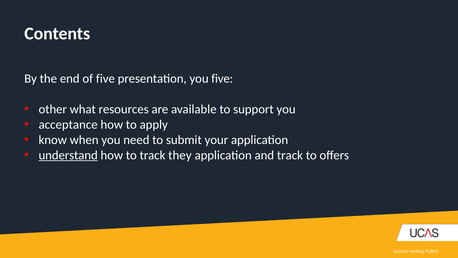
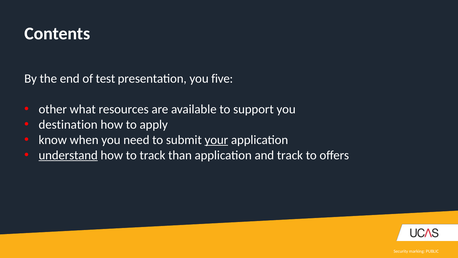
of five: five -> test
acceptance: acceptance -> destination
your underline: none -> present
they: they -> than
